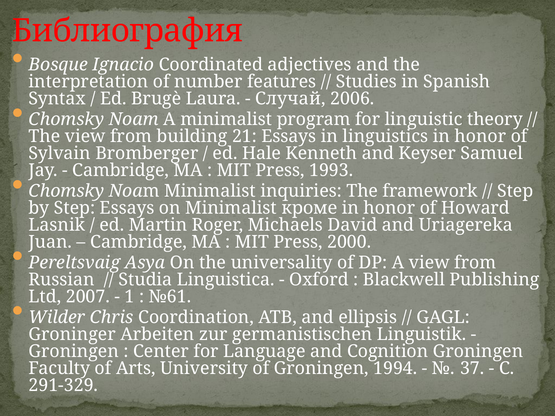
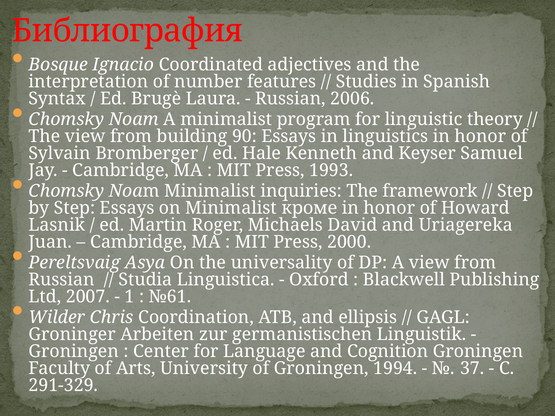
Случай at (290, 99): Случай -> Russian
21: 21 -> 90
